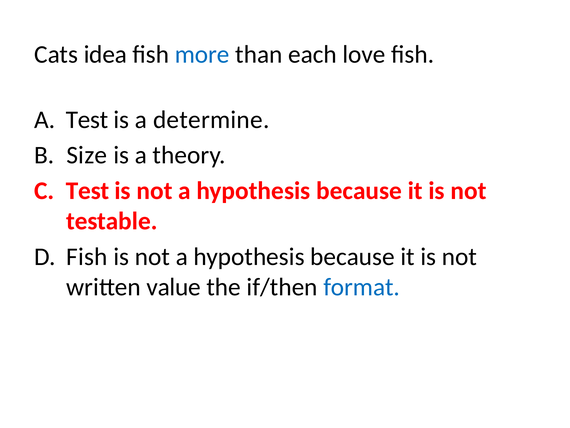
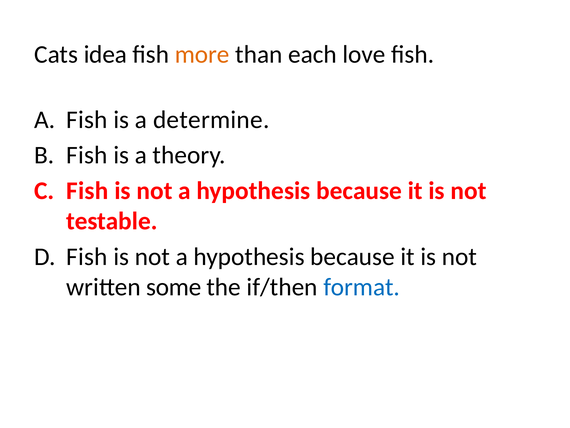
more colour: blue -> orange
A Test: Test -> Fish
Size at (87, 155): Size -> Fish
Test at (88, 191): Test -> Fish
value: value -> some
